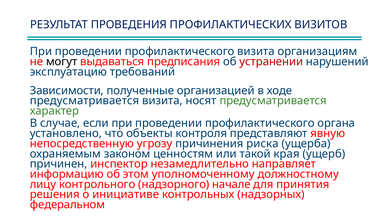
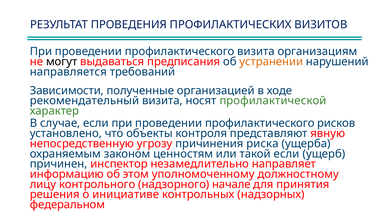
устранении colour: red -> orange
эксплуатацию: эксплуатацию -> направляется
предусматривается at (85, 101): предусматривается -> рекомендательный
носят предусматривается: предусматривается -> профилактической
органа: органа -> рисков
такой края: края -> если
